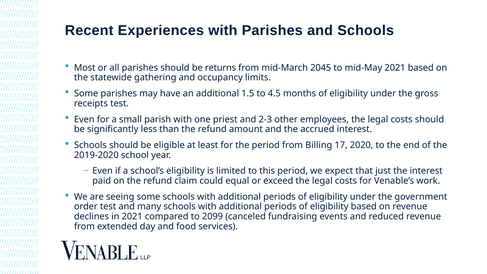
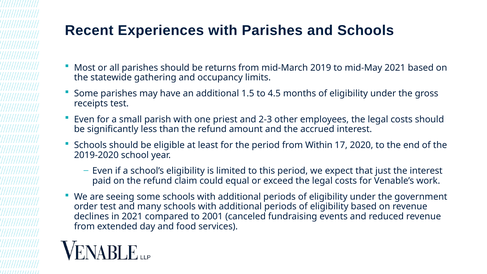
2045: 2045 -> 2019
Billing: Billing -> Within
2099: 2099 -> 2001
